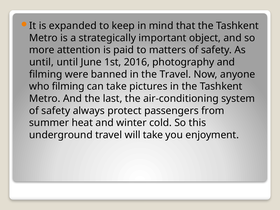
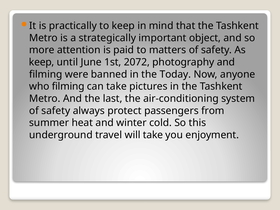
expanded: expanded -> practically
until at (42, 62): until -> keep
2016: 2016 -> 2072
the Travel: Travel -> Today
